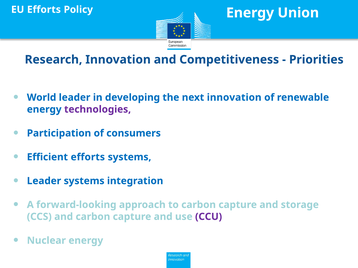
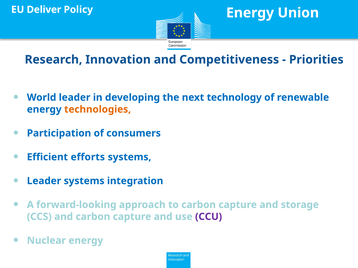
EU Efforts: Efforts -> Deliver
next innovation: innovation -> technology
technologies colour: purple -> orange
